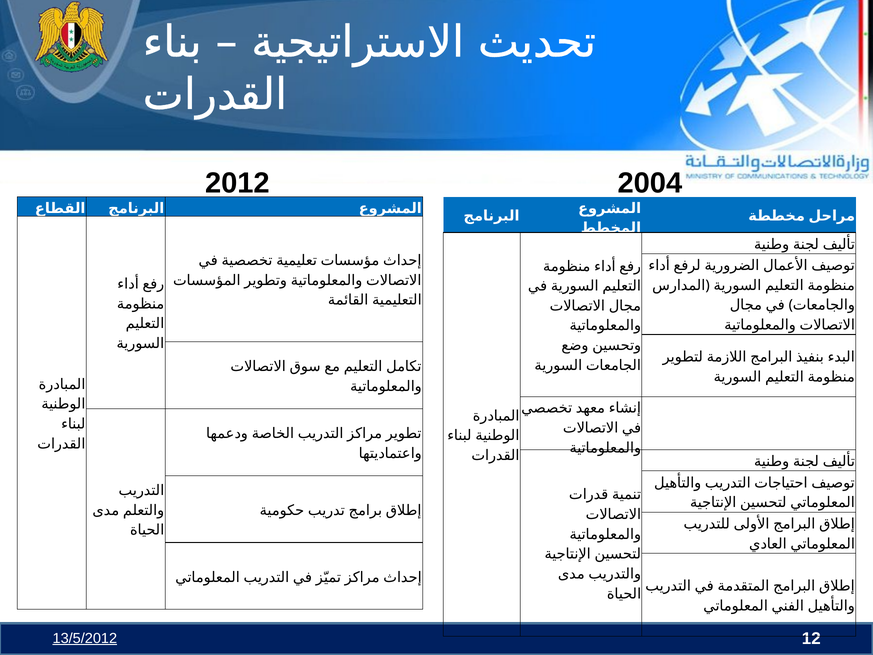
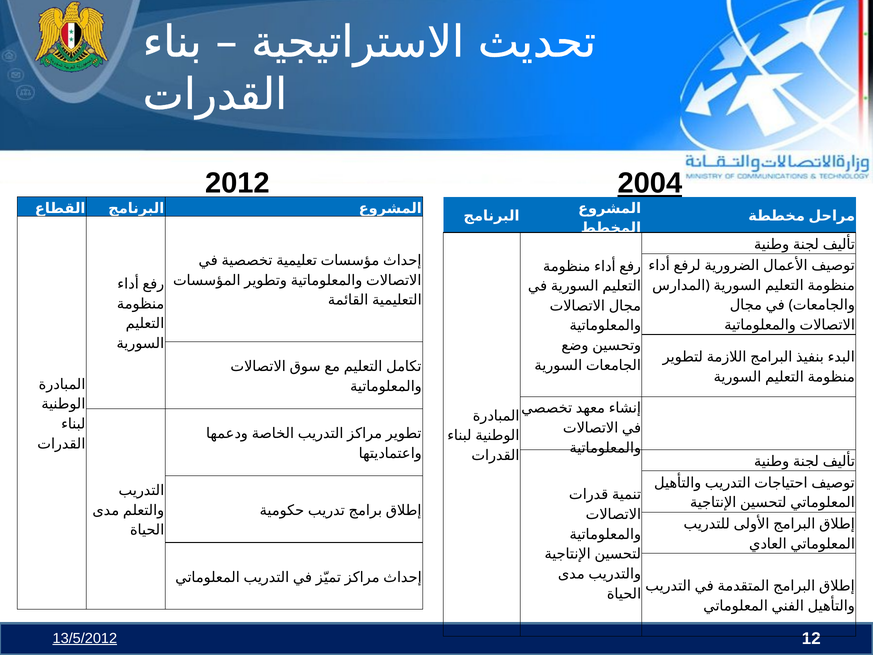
2004 underline: none -> present
